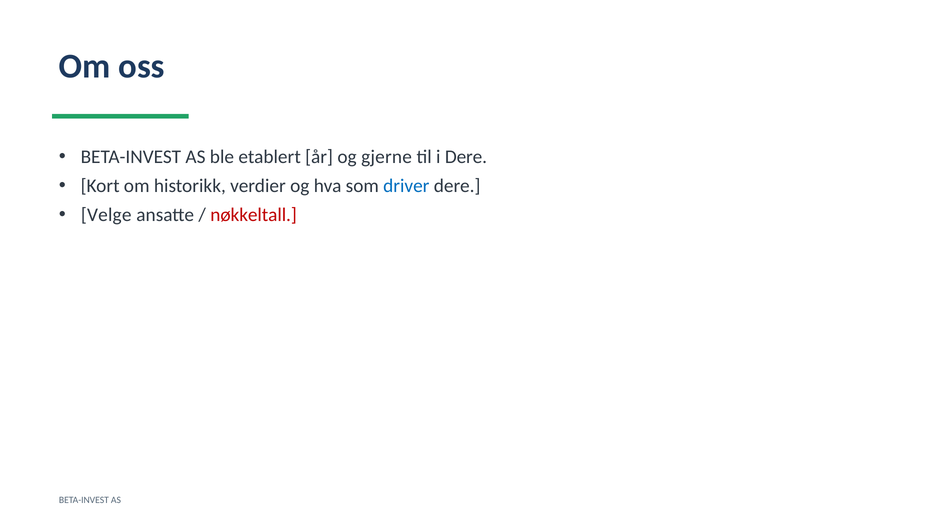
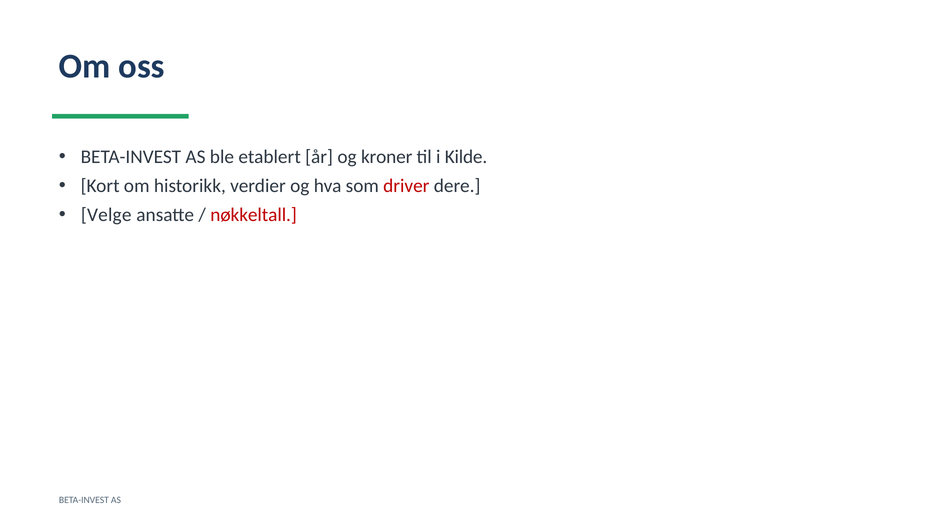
gjerne: gjerne -> kroner
i Dere: Dere -> Kilde
driver colour: blue -> red
